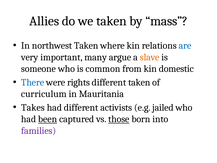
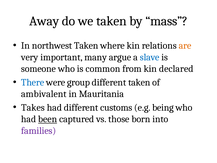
Allies: Allies -> Away
are colour: blue -> orange
slave colour: orange -> blue
domestic: domestic -> declared
rights: rights -> group
curriculum: curriculum -> ambivalent
activists: activists -> customs
jailed: jailed -> being
those underline: present -> none
